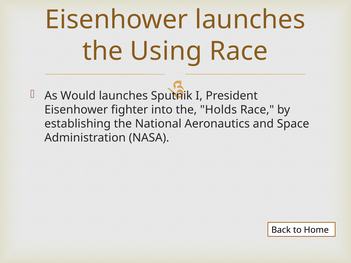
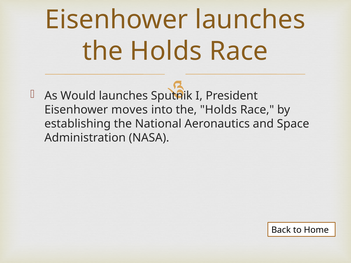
Using at (166, 51): Using -> Holds
fighter: fighter -> moves
